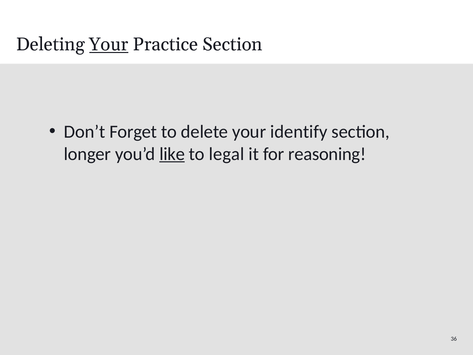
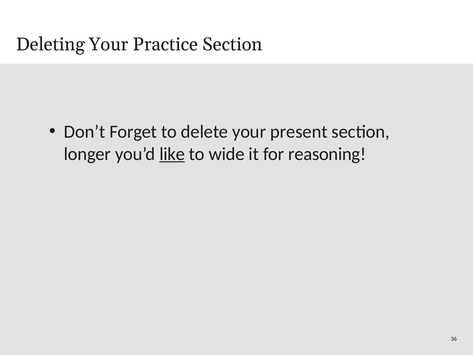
Your at (109, 45) underline: present -> none
identify: identify -> present
legal: legal -> wide
